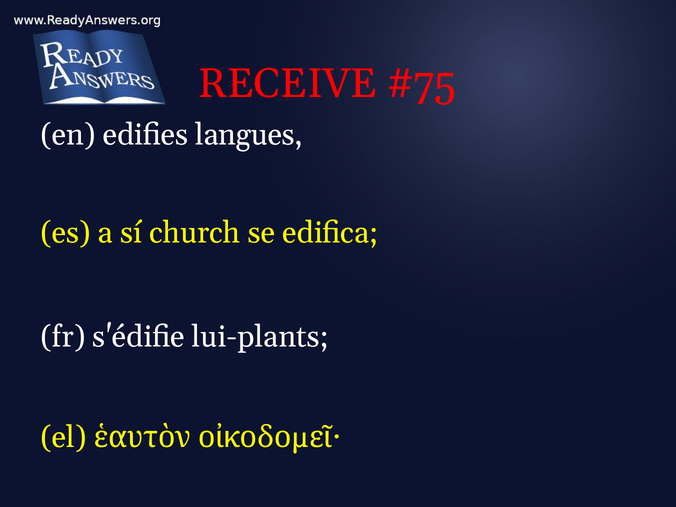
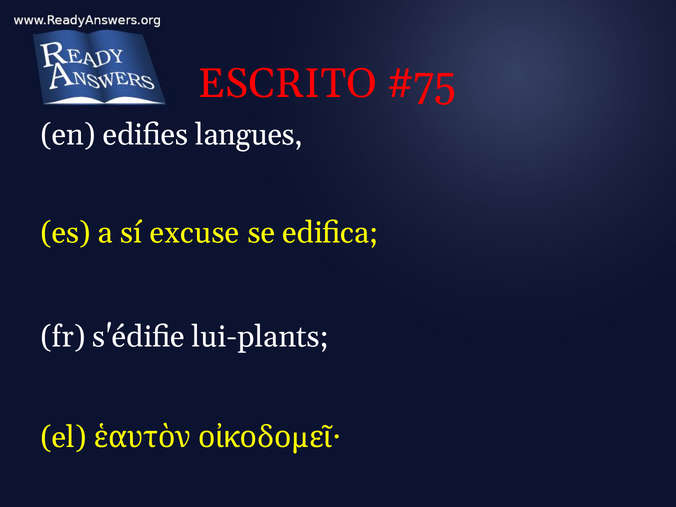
RECEIVE: RECEIVE -> ESCRITO
church: church -> excuse
